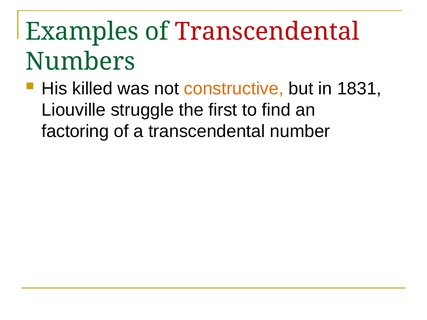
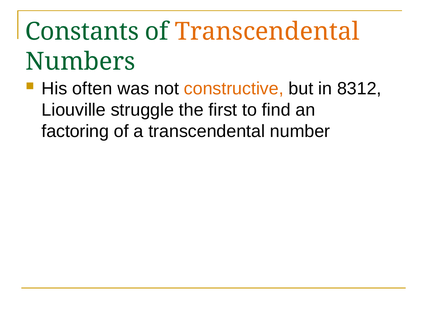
Examples: Examples -> Constants
Transcendental at (267, 32) colour: red -> orange
killed: killed -> often
1831: 1831 -> 8312
